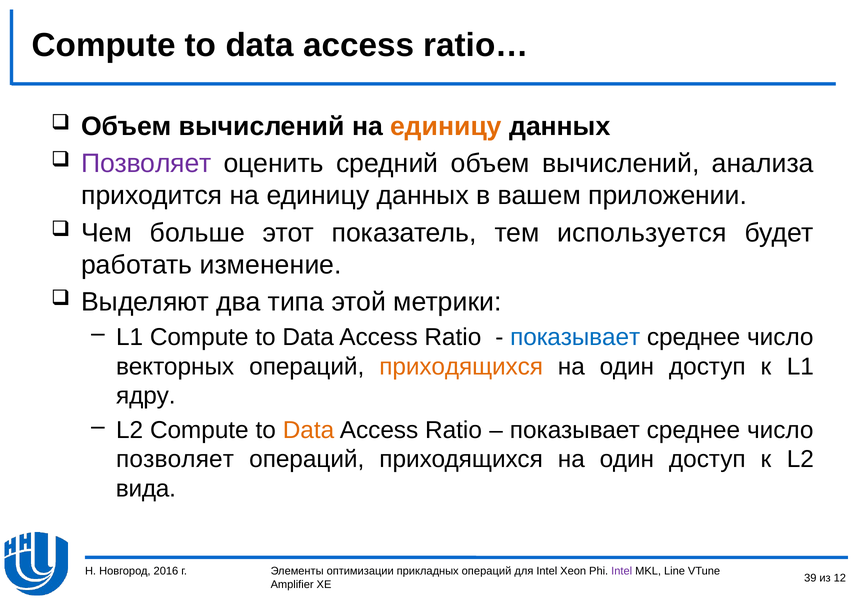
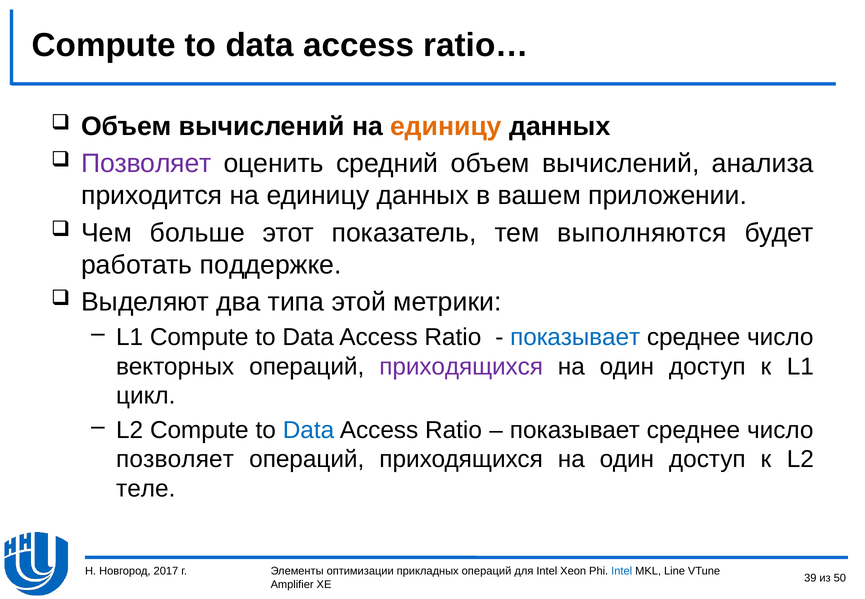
используется: используется -> выполняются
изменение: изменение -> поддержке
приходящихся at (461, 367) colour: orange -> purple
ядру: ядру -> цикл
Data at (308, 430) colour: orange -> blue
вида: вида -> теле
2016: 2016 -> 2017
Intel at (622, 571) colour: purple -> blue
12: 12 -> 50
